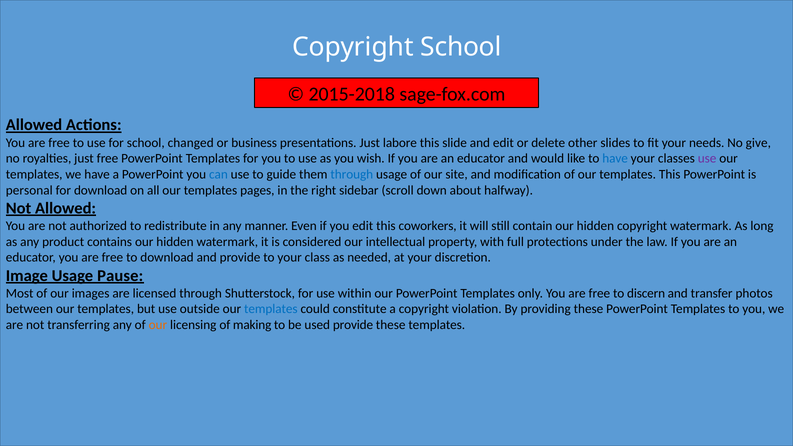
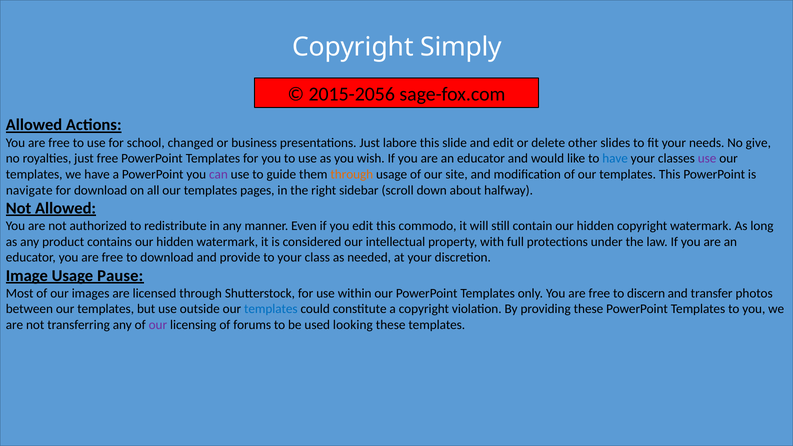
Copyright School: School -> Simply
2015-2018: 2015-2018 -> 2015-2056
can colour: blue -> purple
through at (352, 174) colour: blue -> orange
personal: personal -> navigate
coworkers: coworkers -> commodo
our at (158, 325) colour: orange -> purple
making: making -> forums
used provide: provide -> looking
